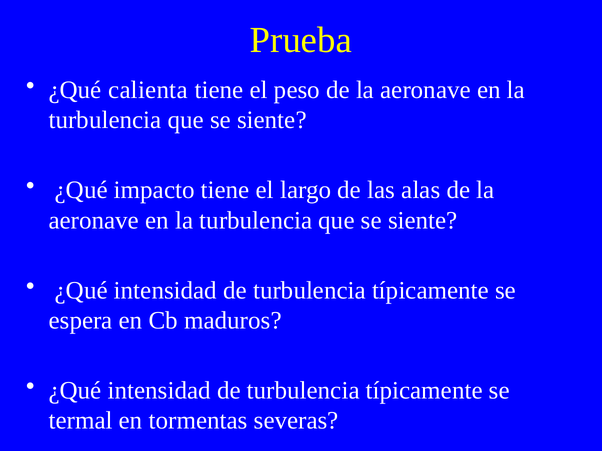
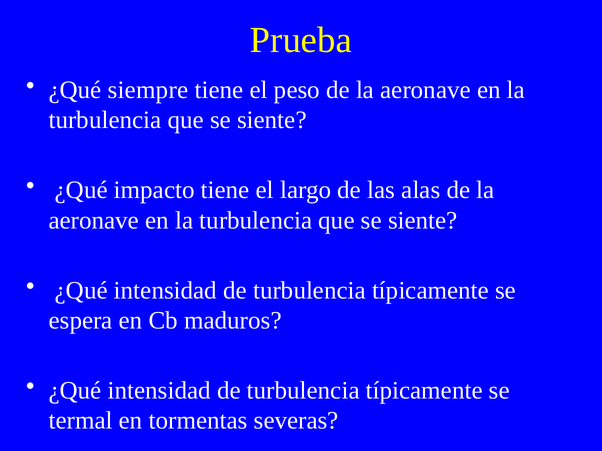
calienta: calienta -> siempre
